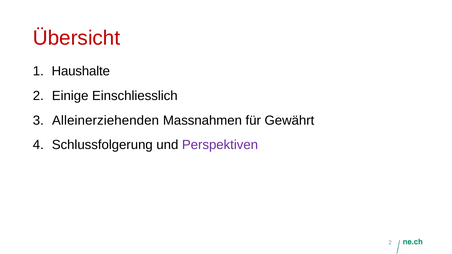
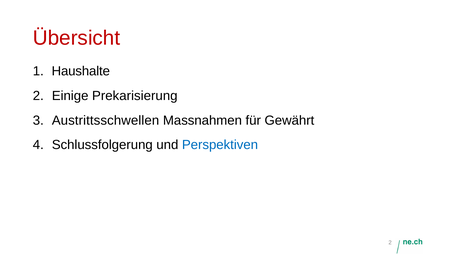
Einschliesslich: Einschliesslich -> Prekarisierung
Alleinerziehenden: Alleinerziehenden -> Austrittsschwellen
Perspektiven colour: purple -> blue
